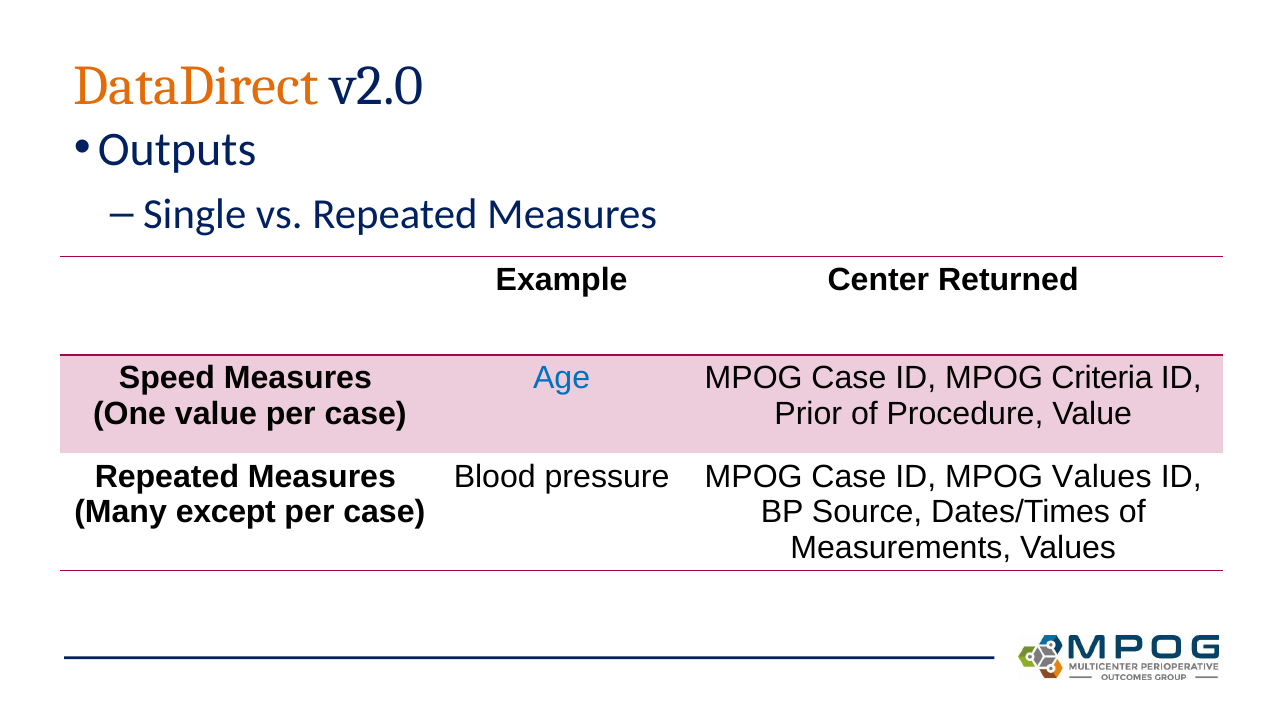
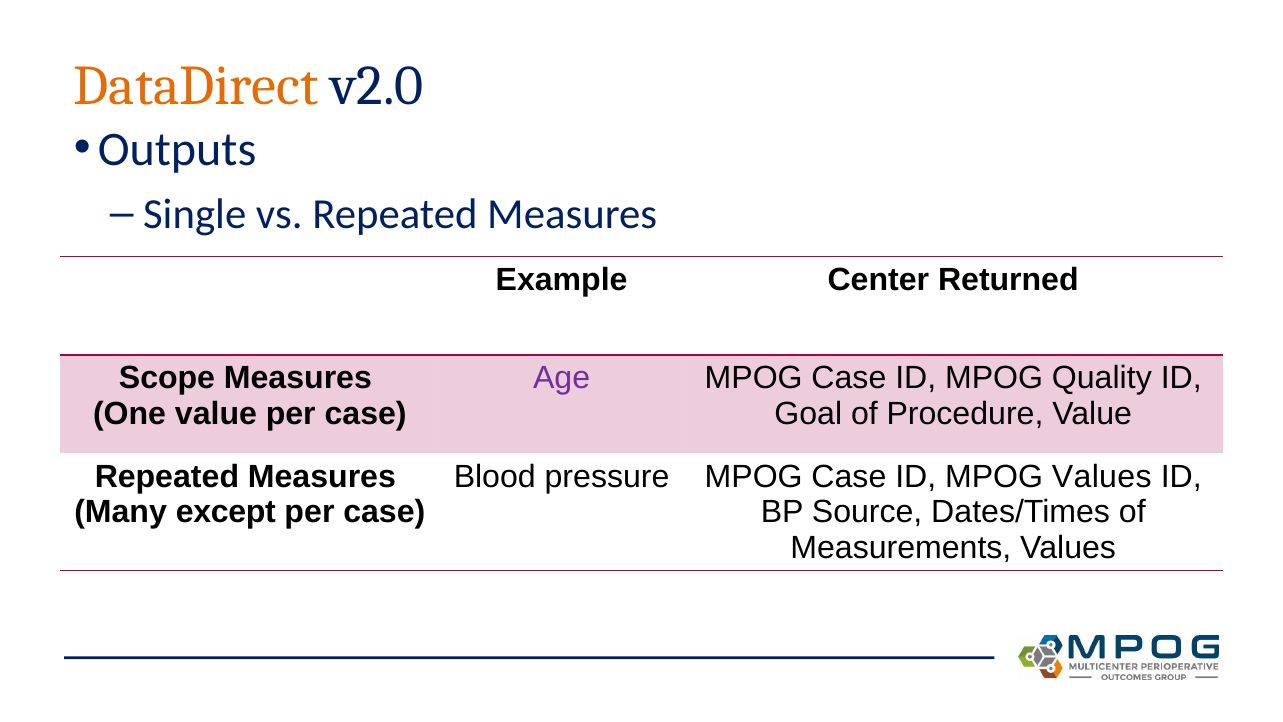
Speed: Speed -> Scope
Age colour: blue -> purple
Criteria: Criteria -> Quality
Prior: Prior -> Goal
